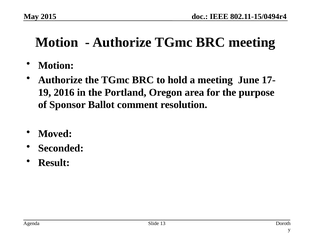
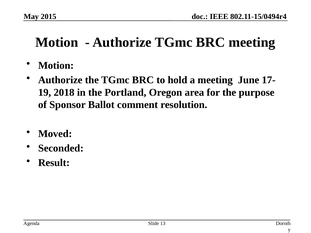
2016: 2016 -> 2018
